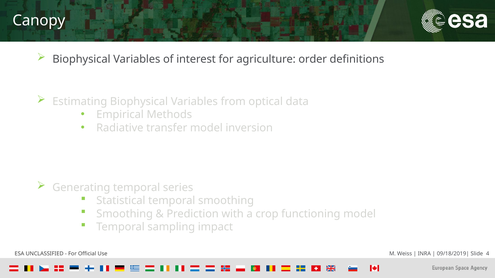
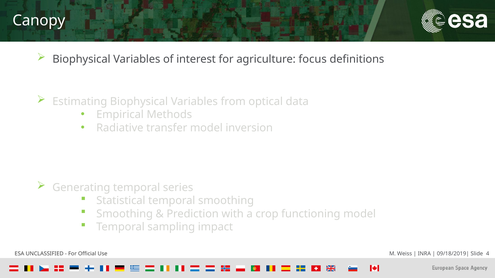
order: order -> focus
